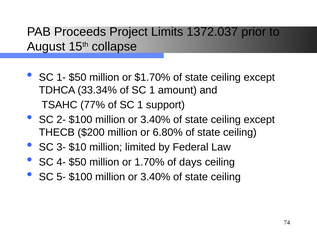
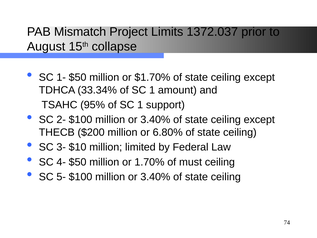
Proceeds: Proceeds -> Mismatch
77%: 77% -> 95%
days: days -> must
